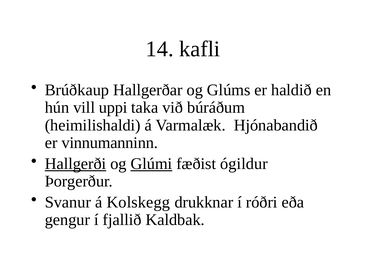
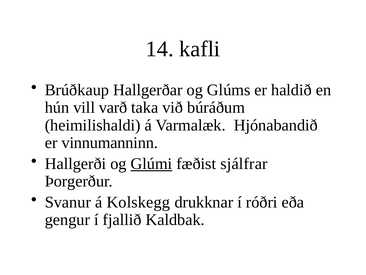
uppi: uppi -> varð
Hallgerði underline: present -> none
ógildur: ógildur -> sjálfrar
